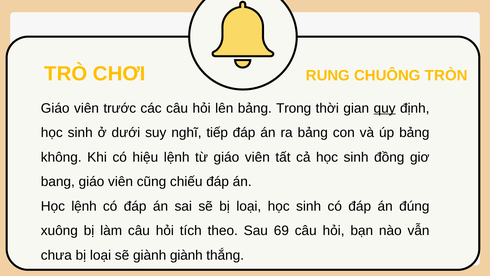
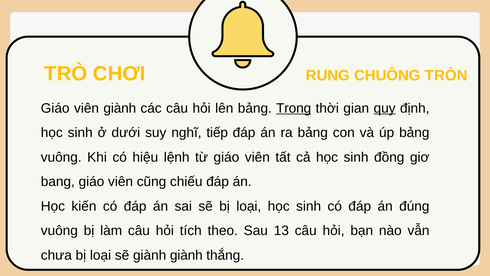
viên trước: trước -> giành
Trong underline: none -> present
không at (61, 157): không -> vuông
Học lệnh: lệnh -> kiến
xuông at (59, 231): xuông -> vuông
69: 69 -> 13
